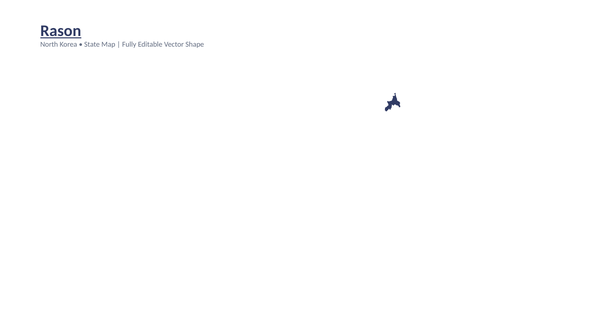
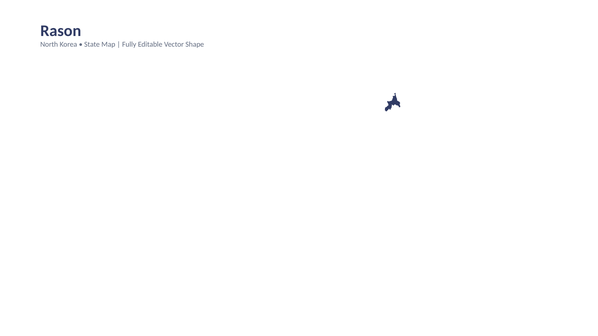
Rason underline: present -> none
